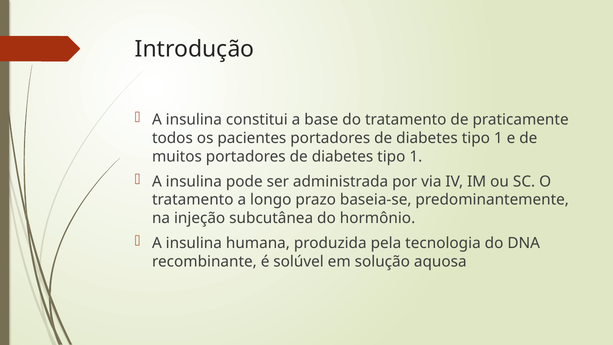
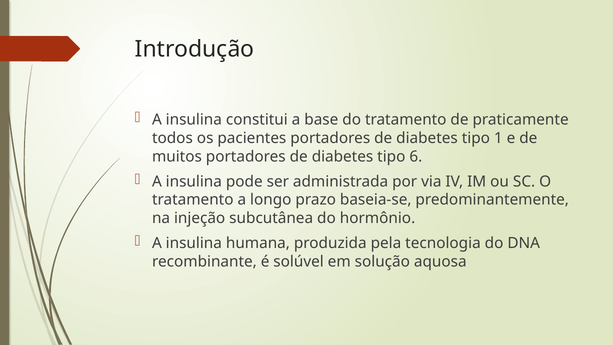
1 at (416, 157): 1 -> 6
